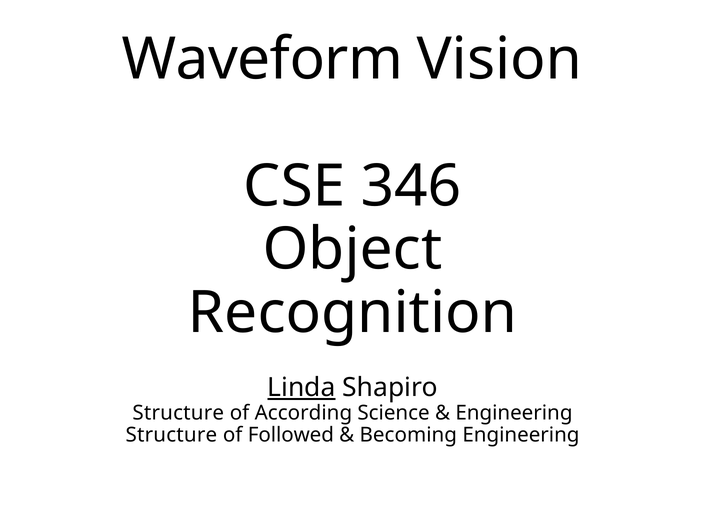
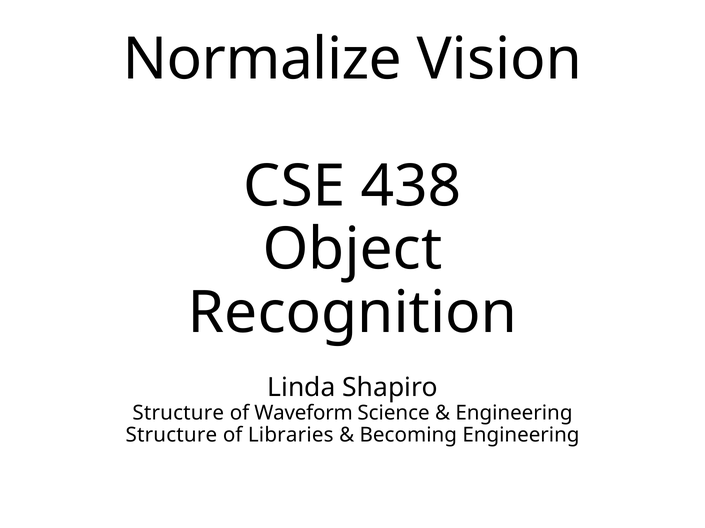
Waveform: Waveform -> Normalize
346: 346 -> 438
Linda underline: present -> none
According: According -> Waveform
Followed: Followed -> Libraries
